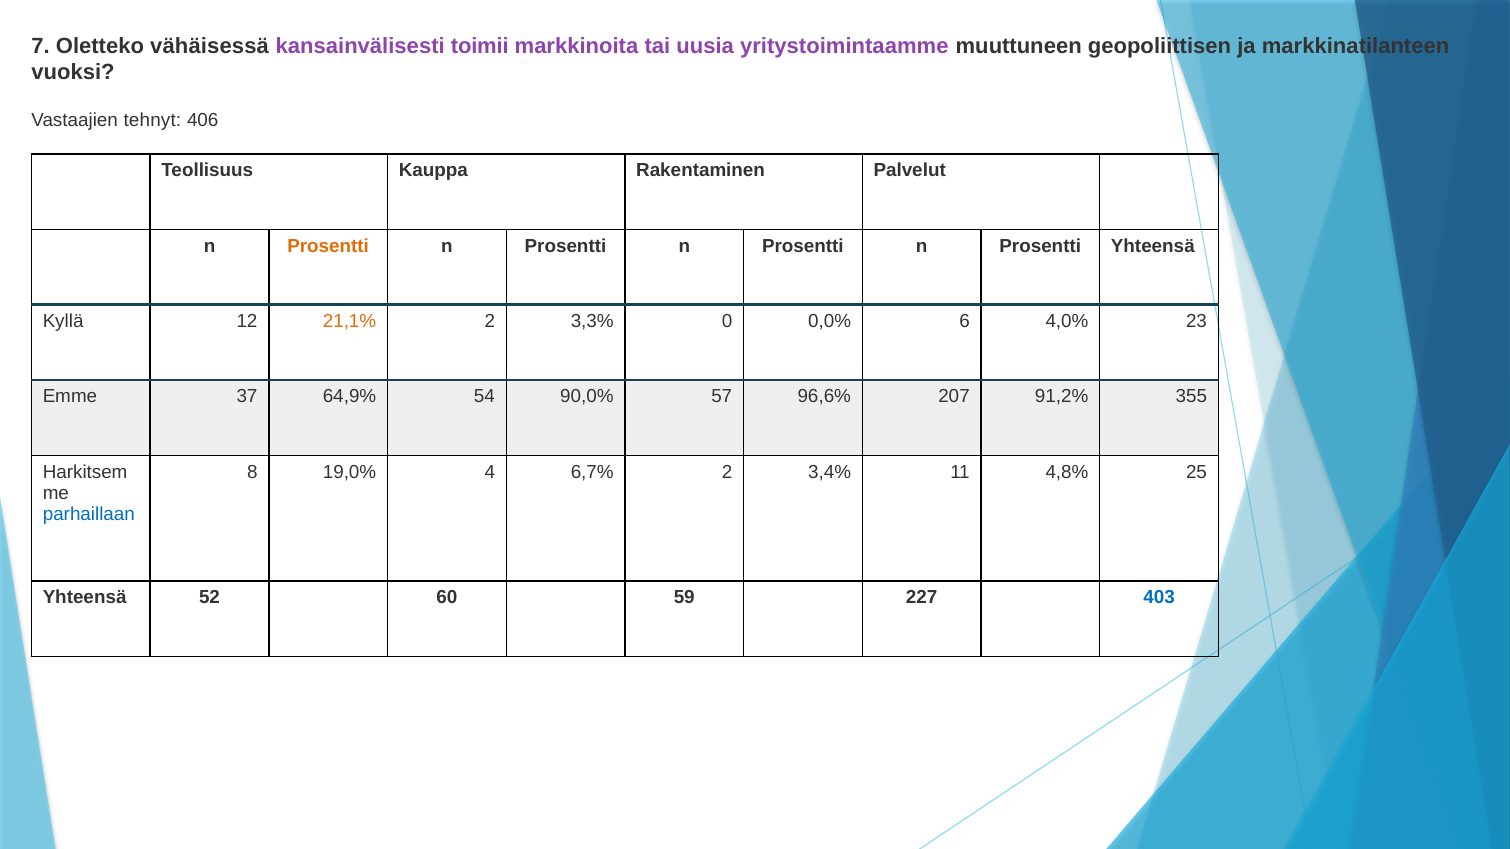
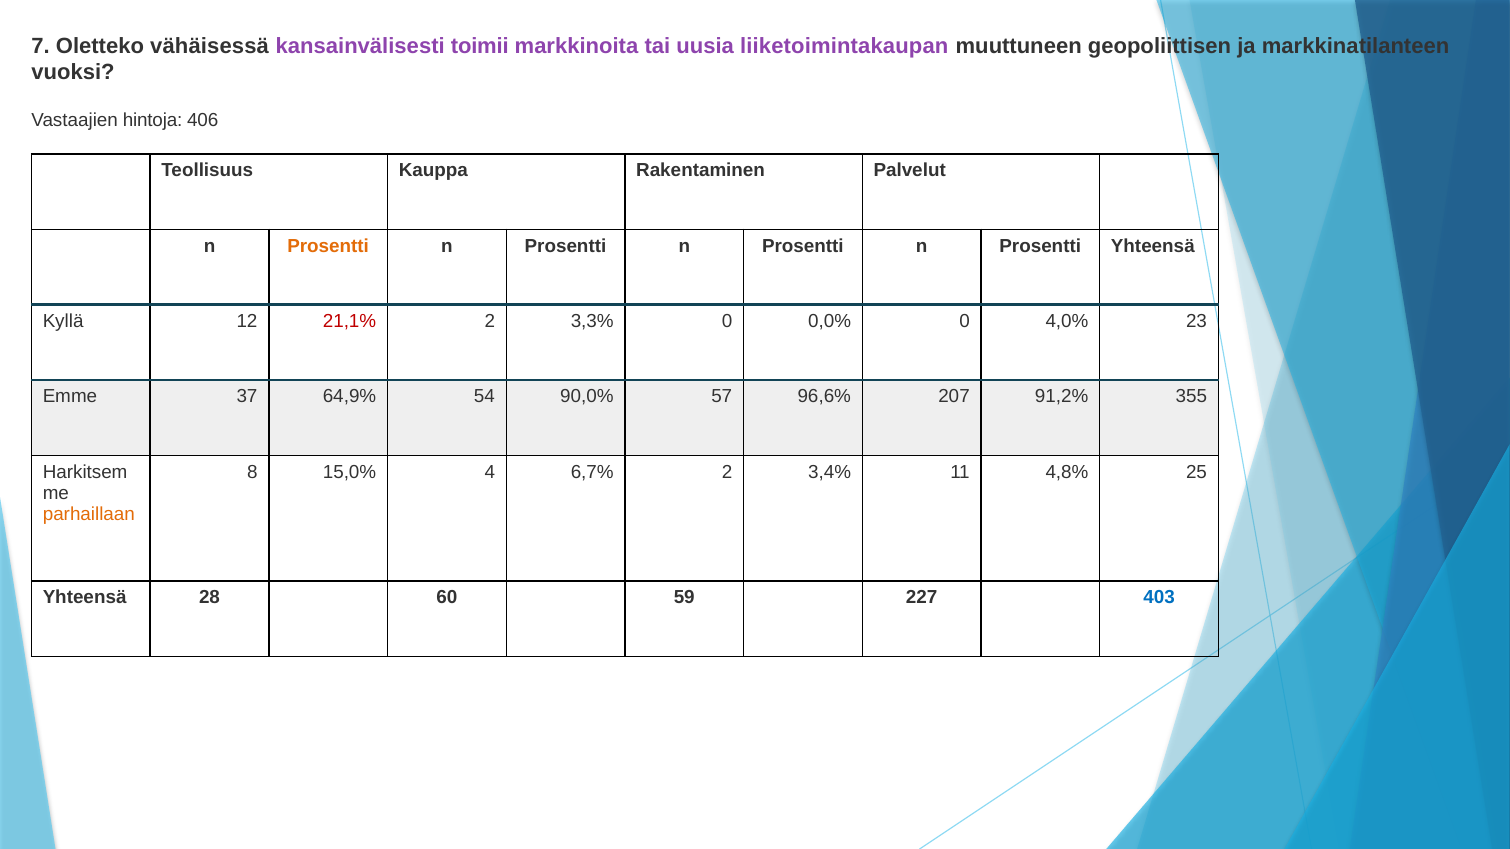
yritystoimintaamme: yritystoimintaamme -> liiketoimintakaupan
tehnyt: tehnyt -> hintoja
21,1% colour: orange -> red
0,0% 6: 6 -> 0
19,0%: 19,0% -> 15,0%
parhaillaan colour: blue -> orange
52: 52 -> 28
